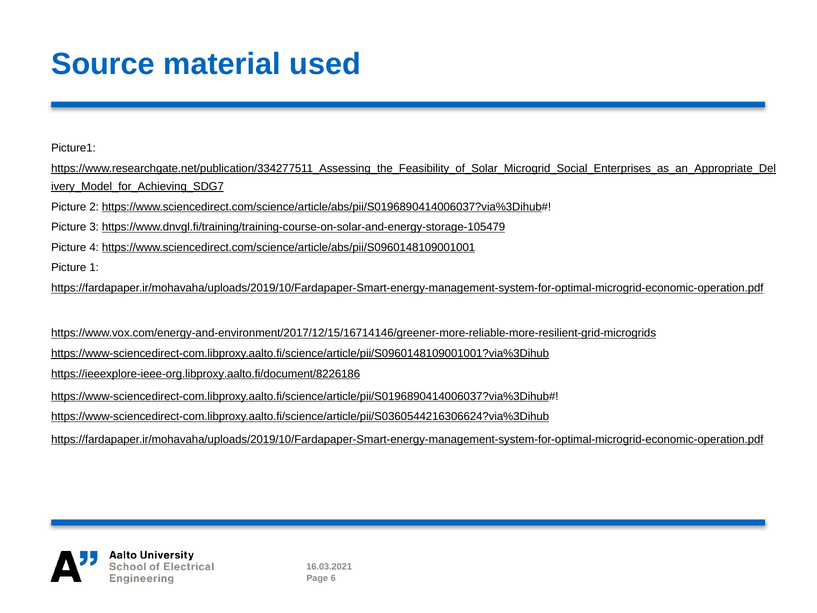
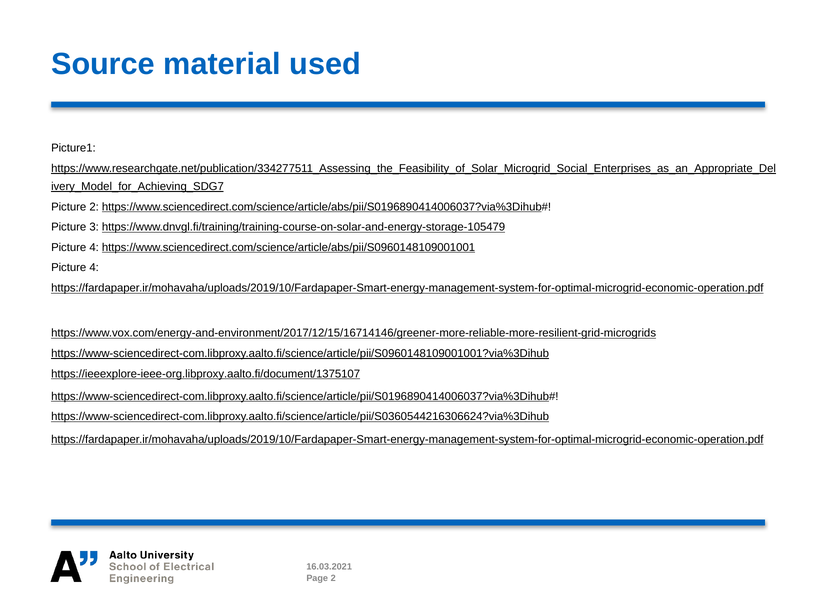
1 at (94, 268): 1 -> 4
https://ieeexplore-ieee-org.libproxy.aalto.fi/document/8226186: https://ieeexplore-ieee-org.libproxy.aalto.fi/document/8226186 -> https://ieeexplore-ieee-org.libproxy.aalto.fi/document/1375107
Page 6: 6 -> 2
